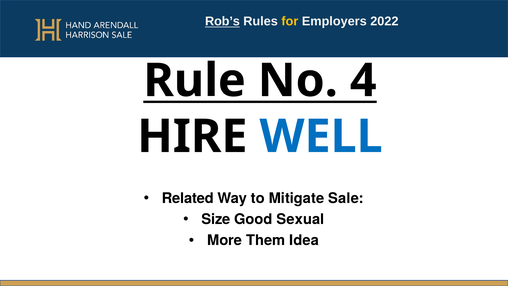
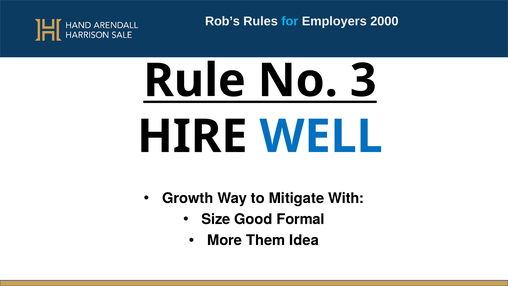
Rob’s underline: present -> none
for colour: yellow -> light blue
2022: 2022 -> 2000
4: 4 -> 3
Related: Related -> Growth
Sale: Sale -> With
Sexual: Sexual -> Formal
